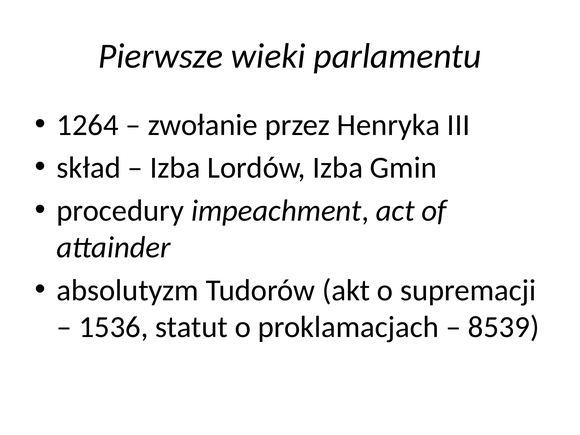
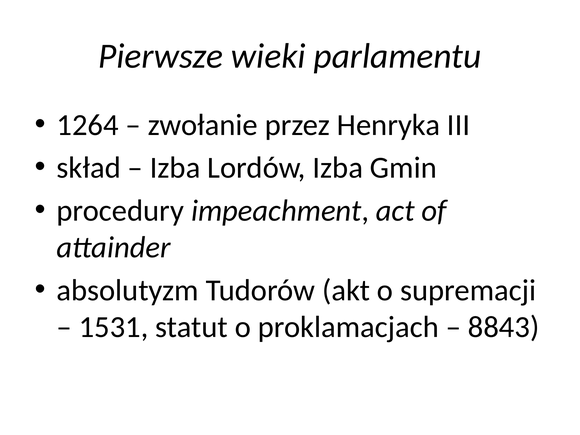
1536: 1536 -> 1531
8539: 8539 -> 8843
